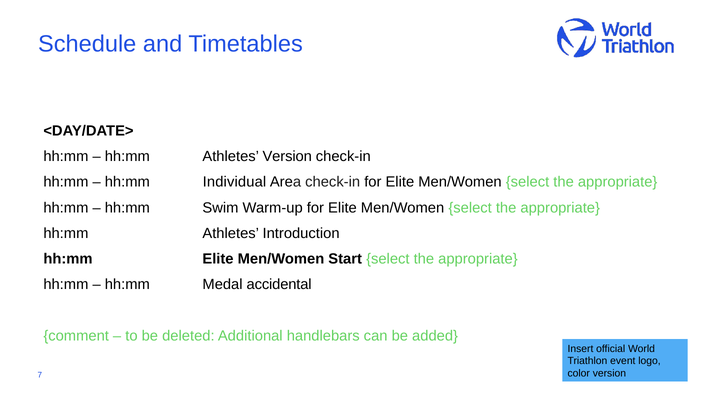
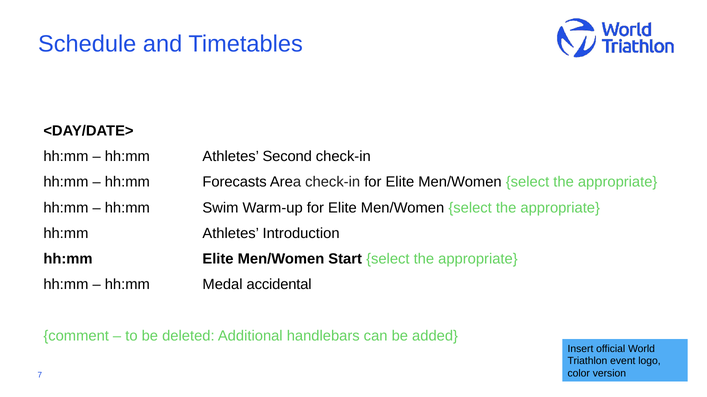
Athletes Version: Version -> Second
Individual: Individual -> Forecasts
